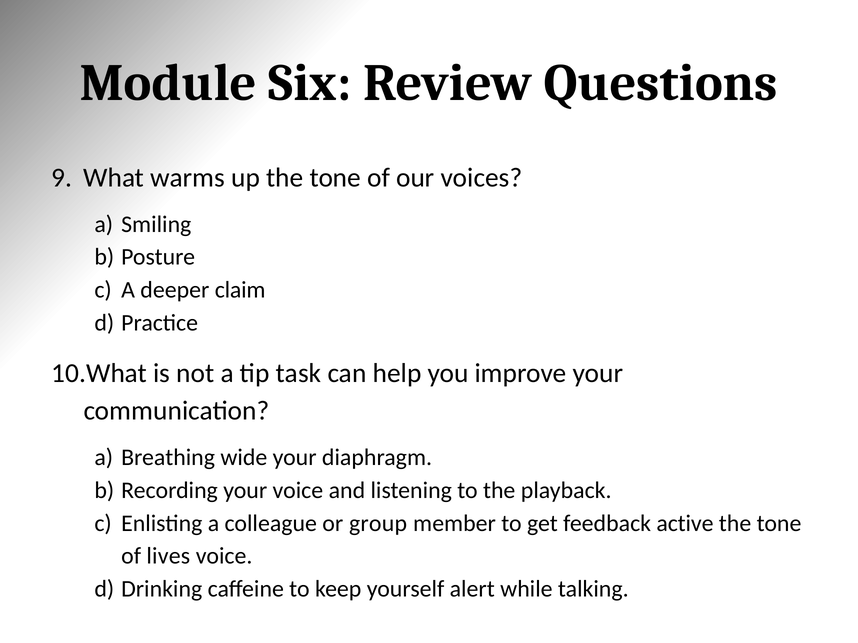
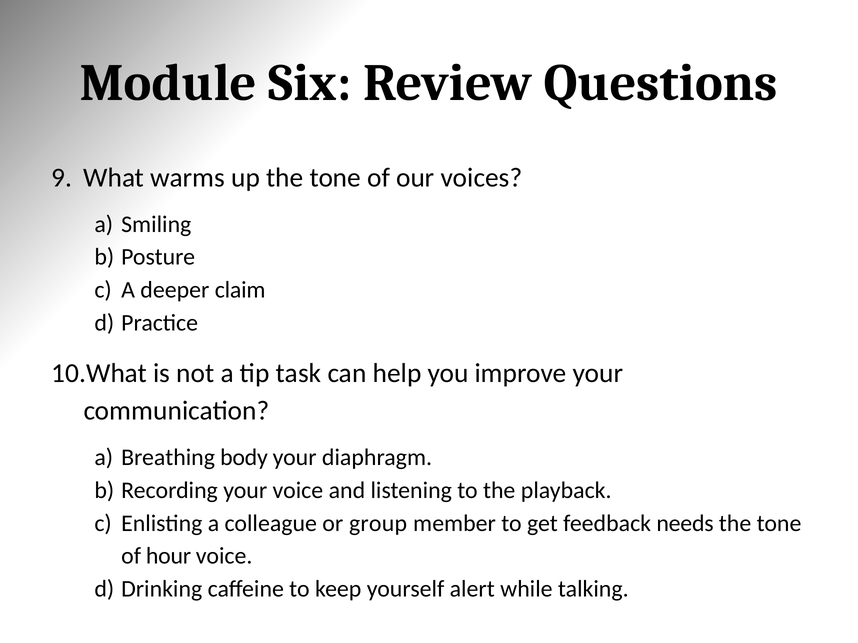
wide: wide -> body
active: active -> needs
lives: lives -> hour
